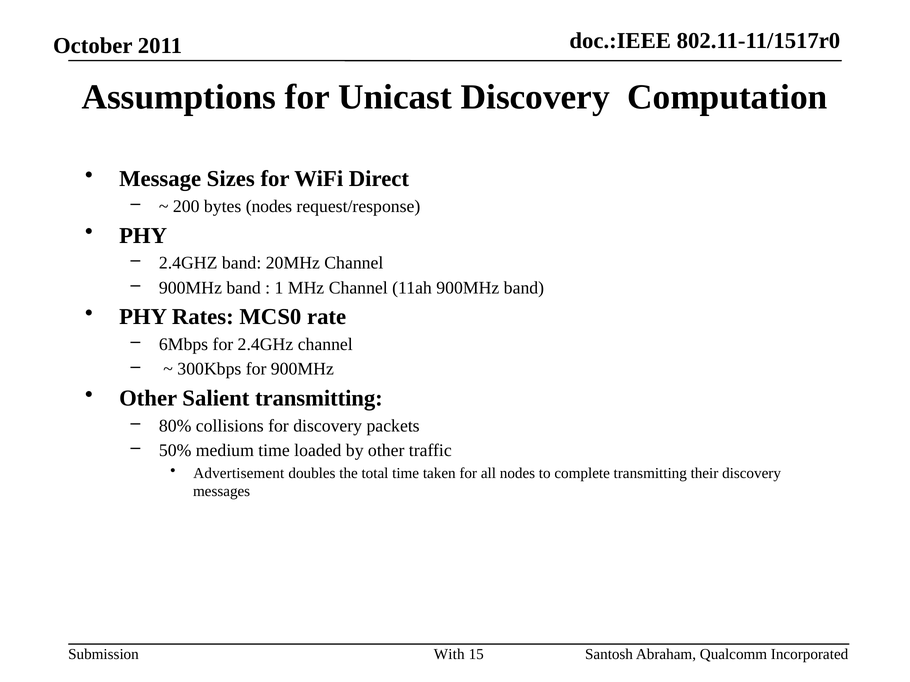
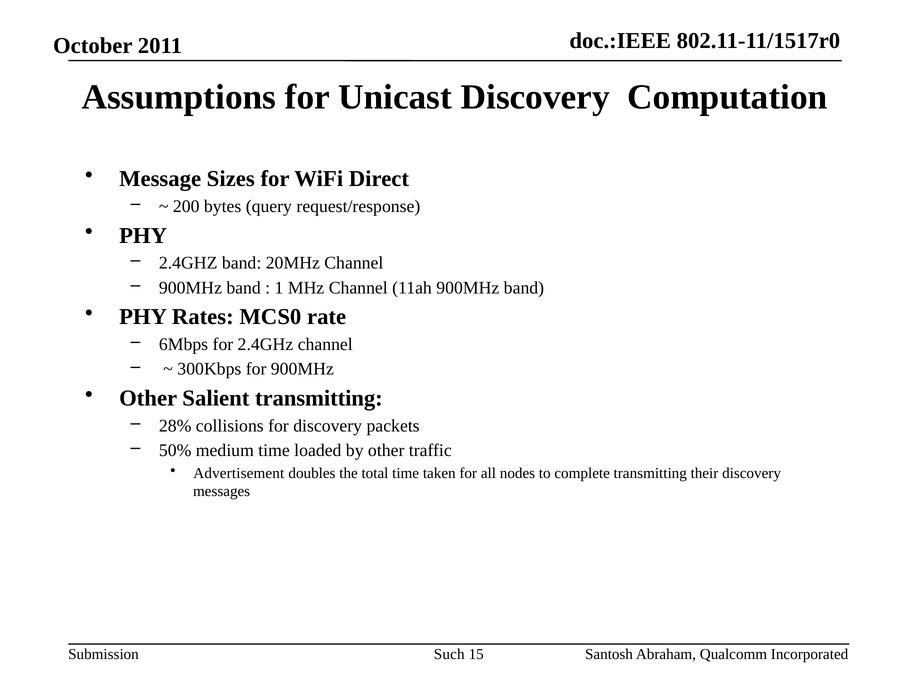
bytes nodes: nodes -> query
80%: 80% -> 28%
With: With -> Such
